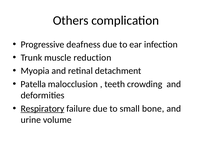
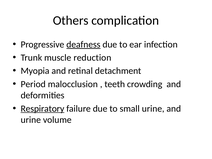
deafness underline: none -> present
Patella: Patella -> Period
small bone: bone -> urine
